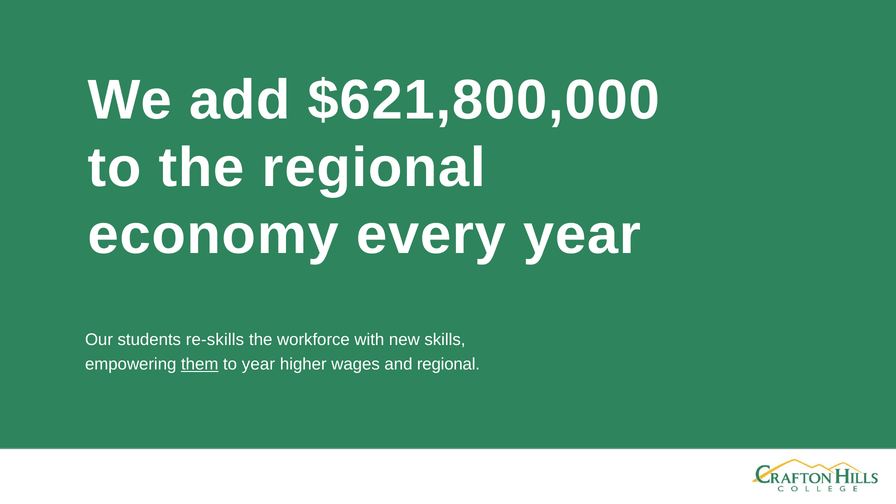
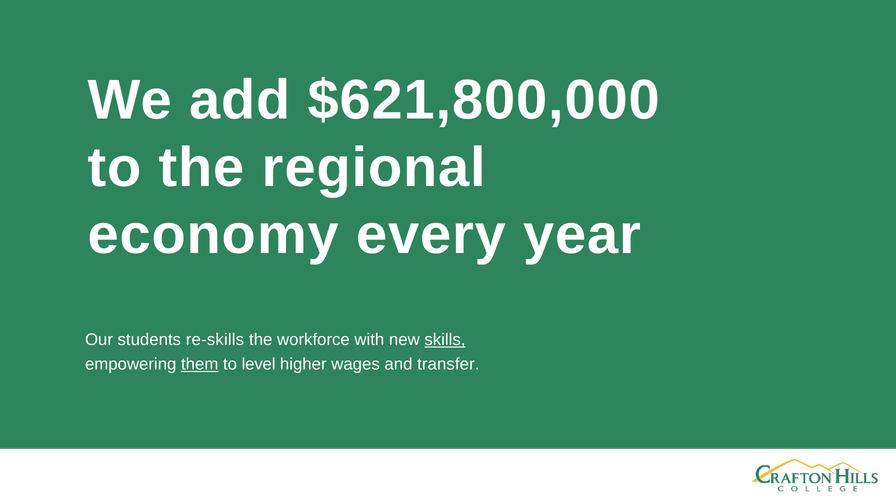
skills underline: none -> present
to year: year -> level
and regional: regional -> transfer
